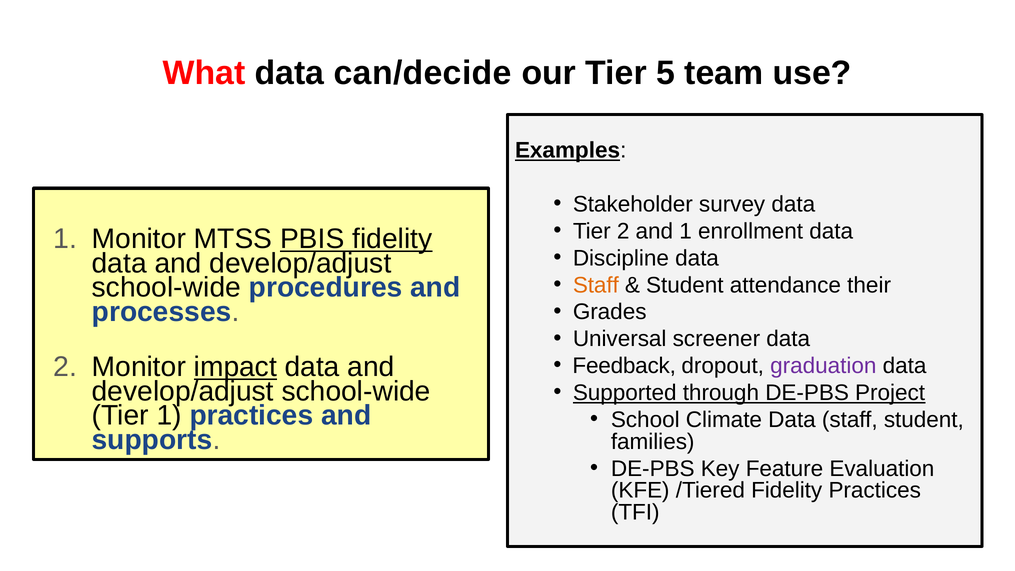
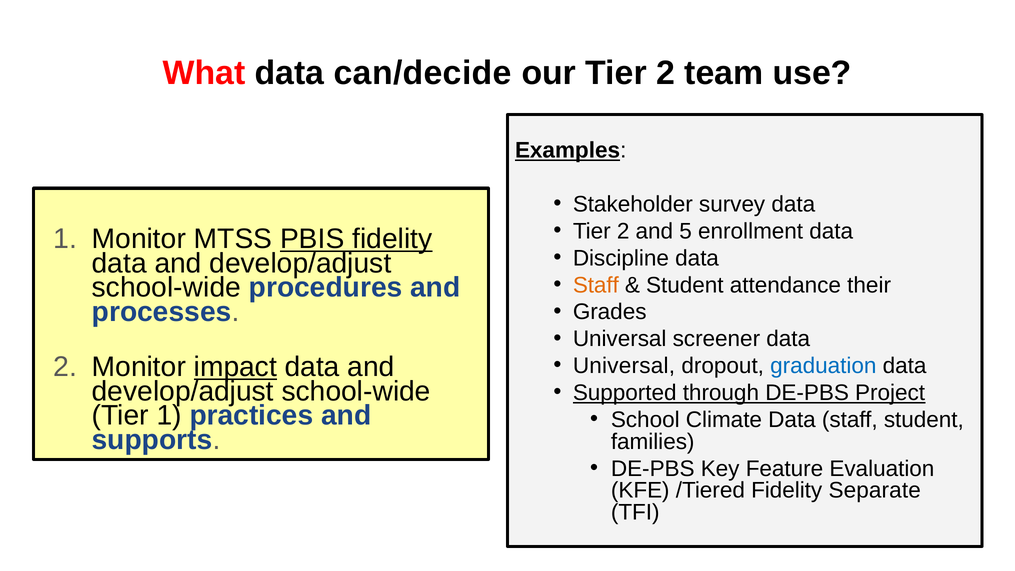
our Tier 5: 5 -> 2
and 1: 1 -> 5
Feedback at (624, 366): Feedback -> Universal
graduation colour: purple -> blue
Fidelity Practices: Practices -> Separate
